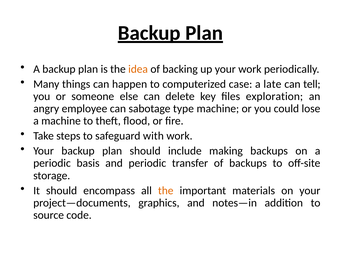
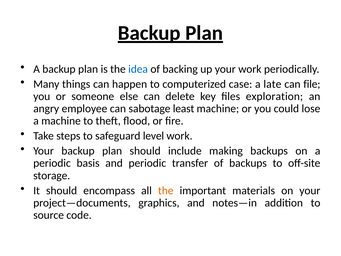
idea colour: orange -> blue
tell: tell -> file
type: type -> least
with: with -> level
